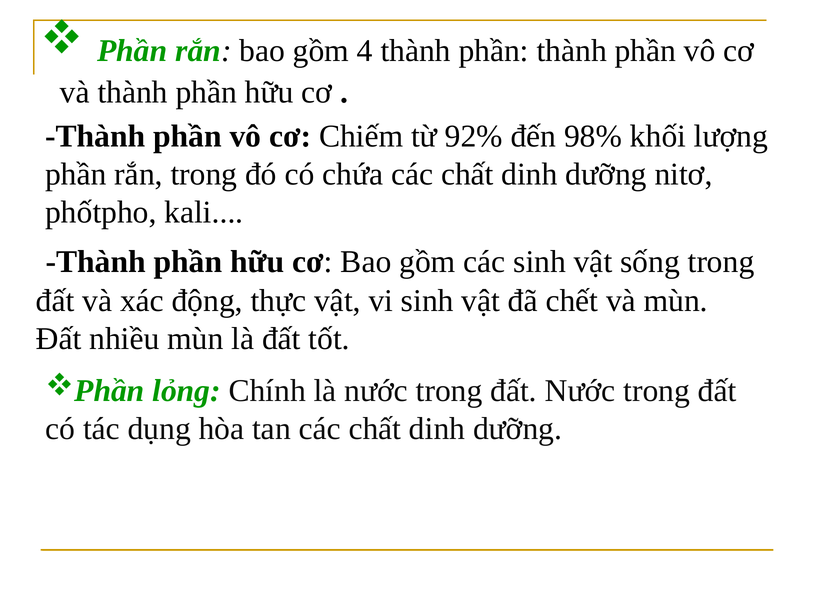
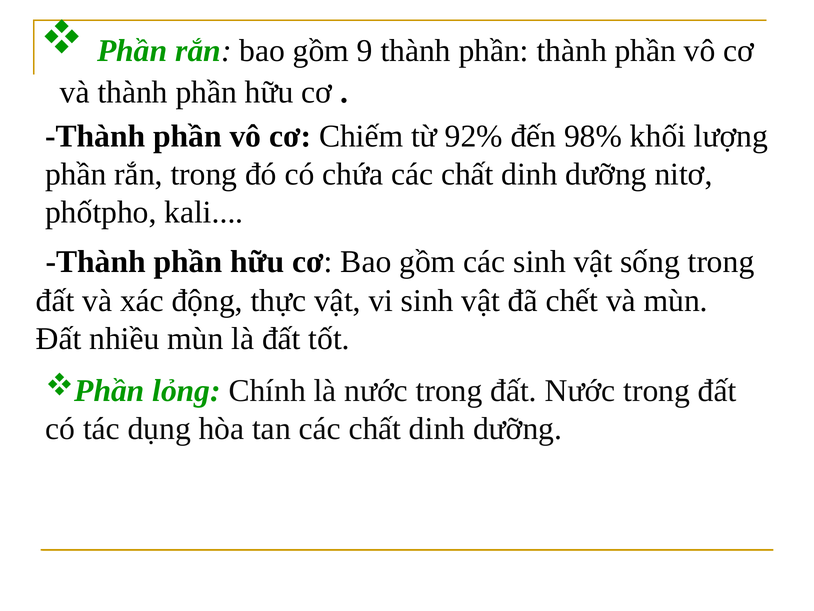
4: 4 -> 9
